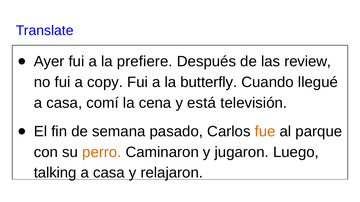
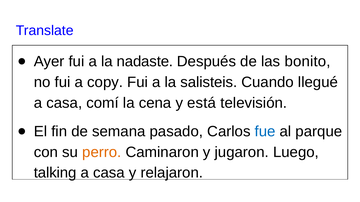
prefiere: prefiere -> nadaste
review: review -> bonito
butterfly: butterfly -> salisteis
fue colour: orange -> blue
